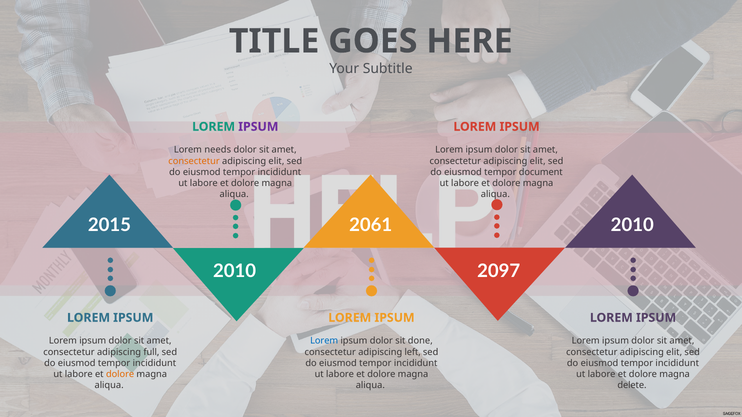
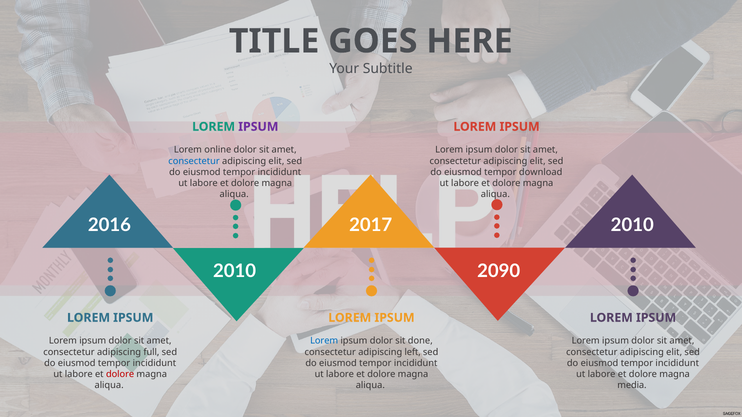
needs: needs -> online
consectetur at (194, 161) colour: orange -> blue
document: document -> download
2015: 2015 -> 2016
2061: 2061 -> 2017
2097: 2097 -> 2090
dolore at (120, 375) colour: orange -> red
delete: delete -> media
